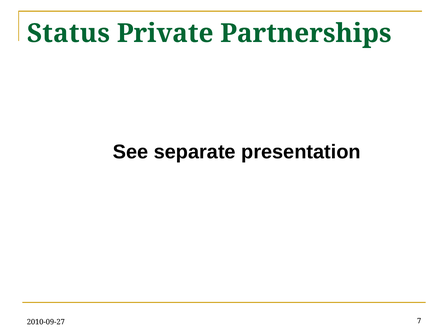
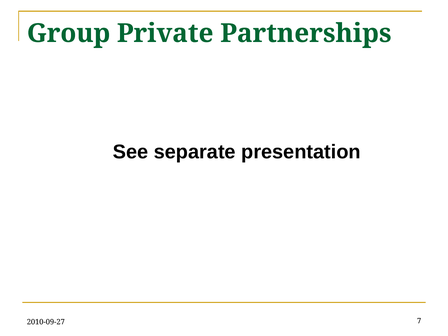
Status: Status -> Group
